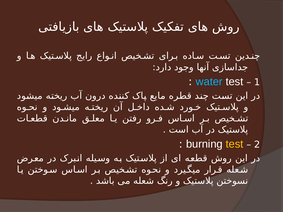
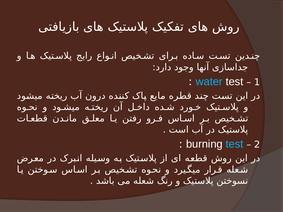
test at (235, 144) colour: yellow -> light blue
